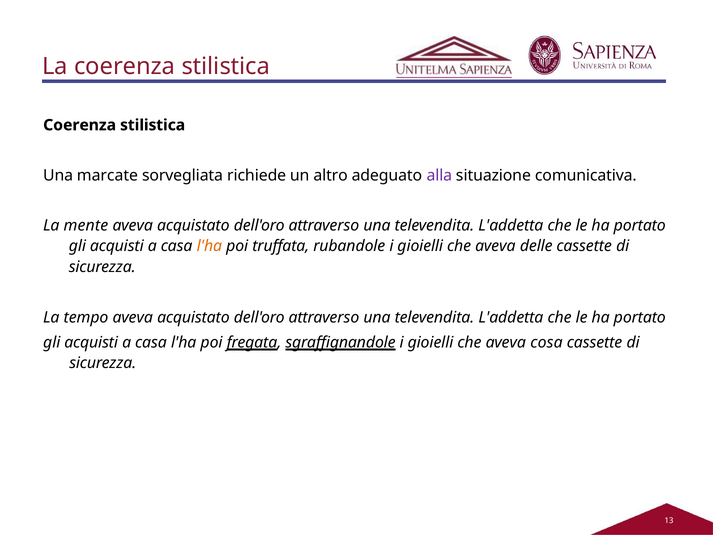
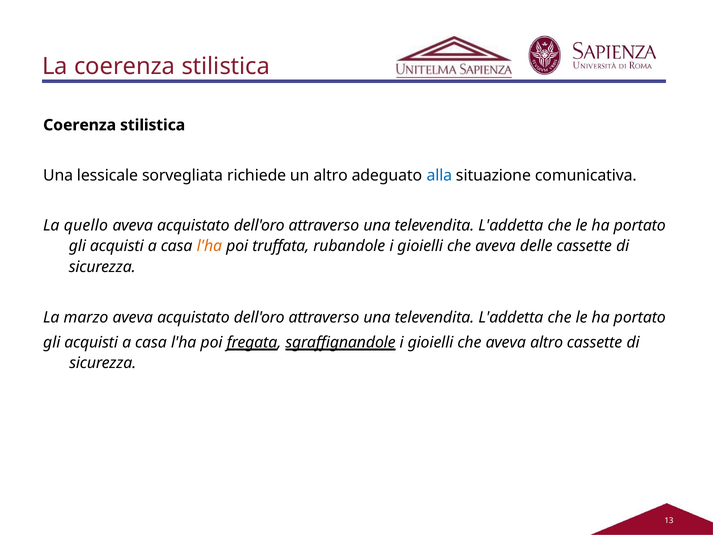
marcate: marcate -> lessicale
alla colour: purple -> blue
mente: mente -> quello
tempo: tempo -> marzo
aveva cosa: cosa -> altro
